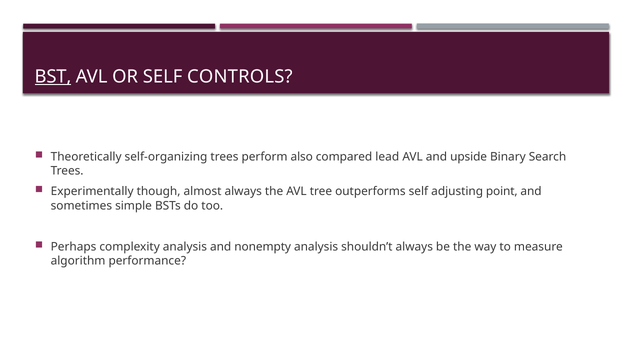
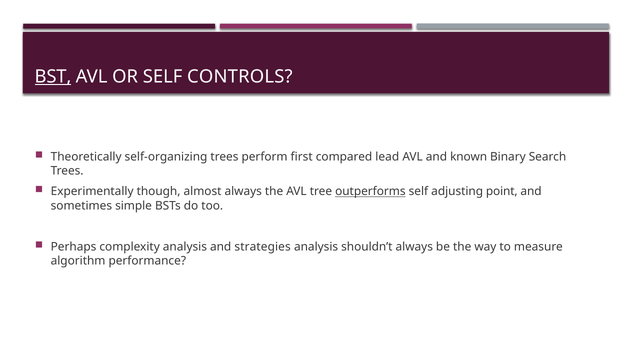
also: also -> first
upside: upside -> known
outperforms underline: none -> present
nonempty: nonempty -> strategies
